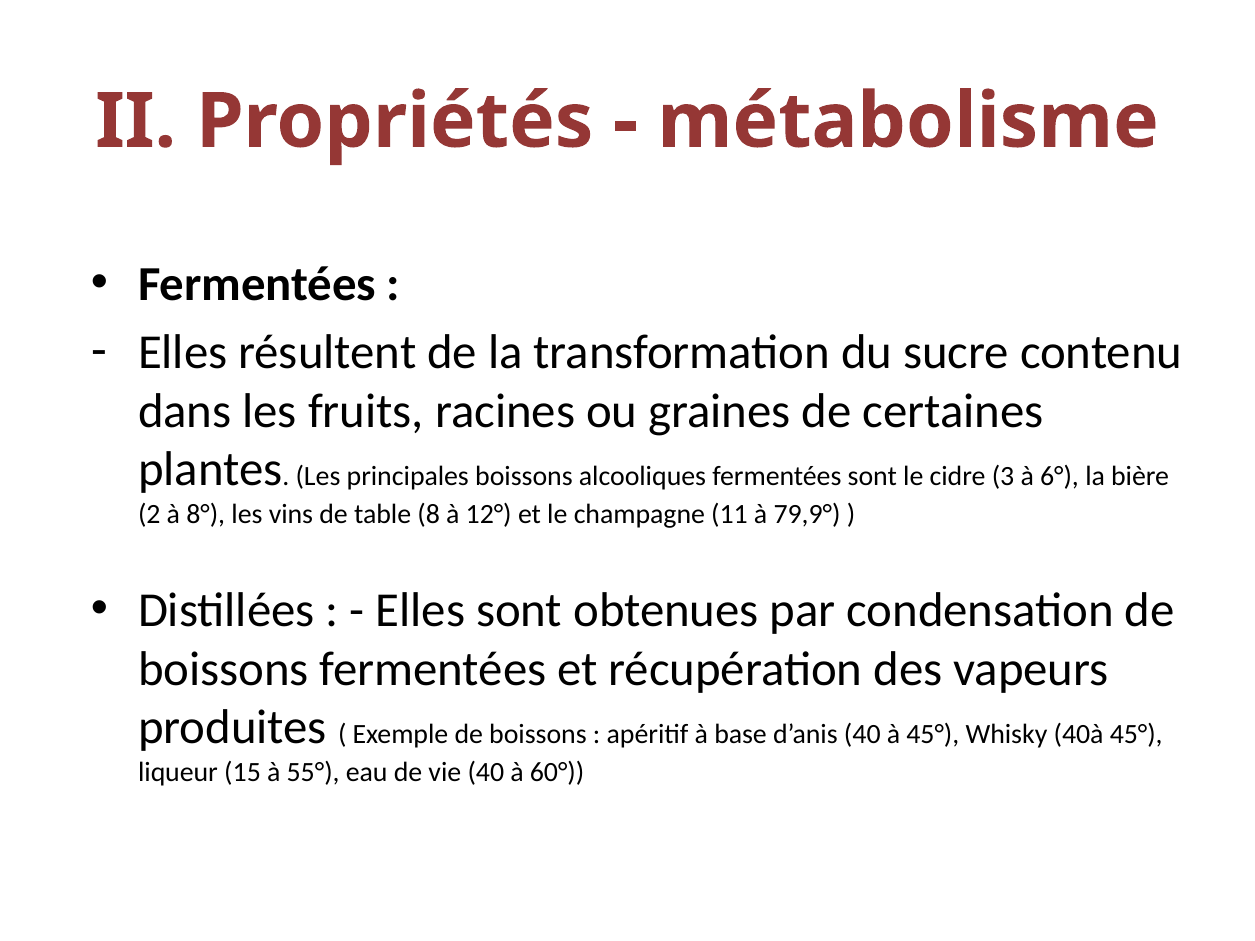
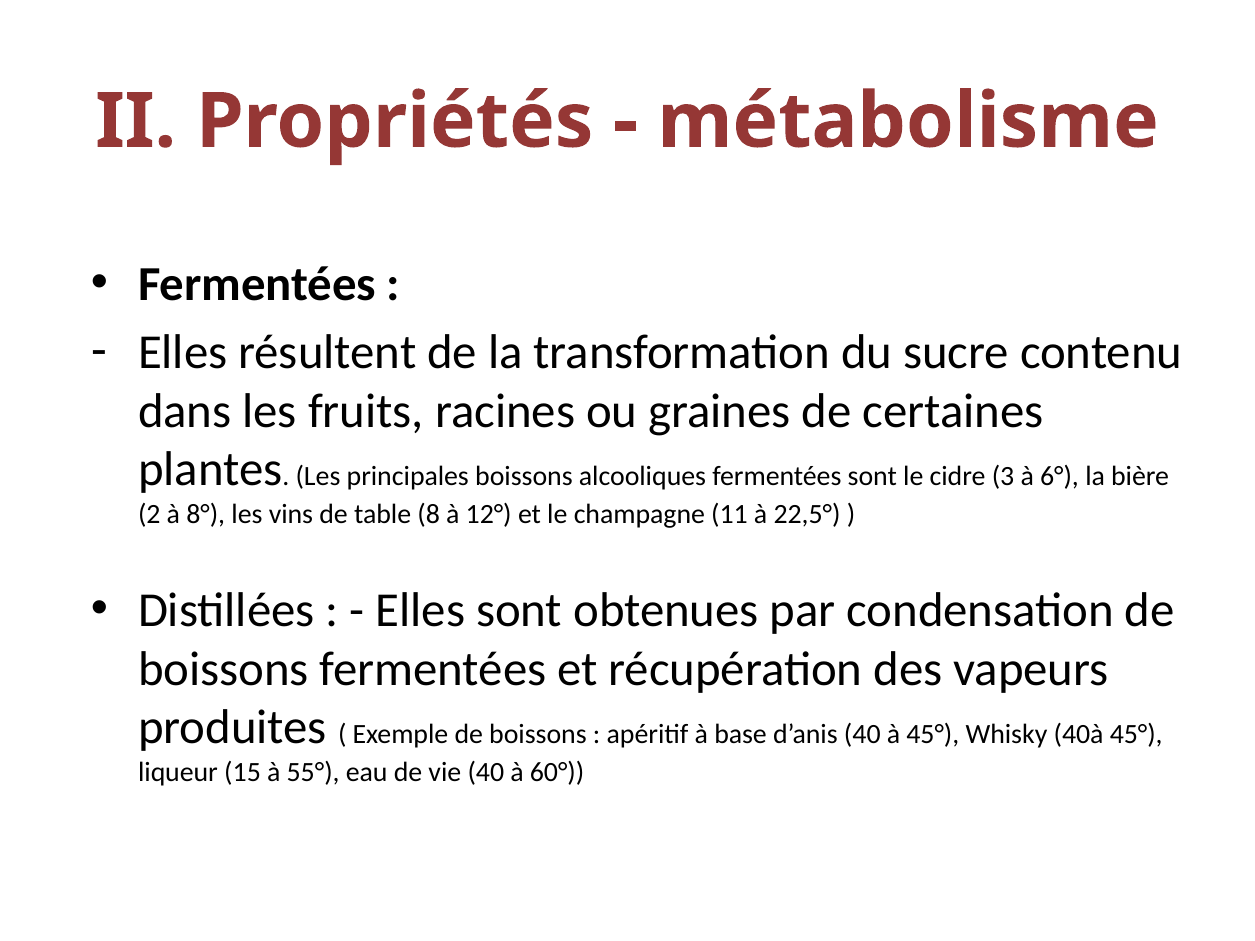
79,9°: 79,9° -> 22,5°
